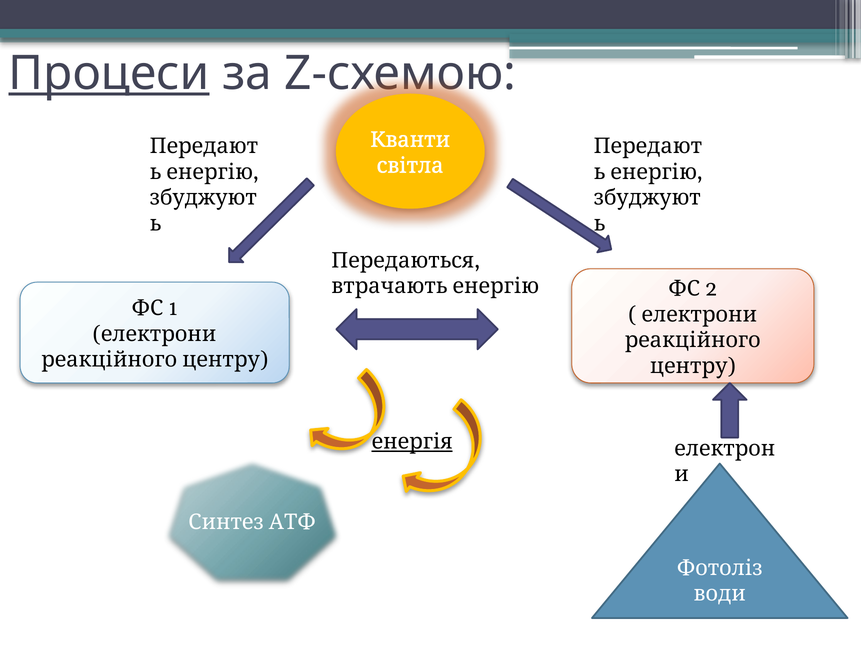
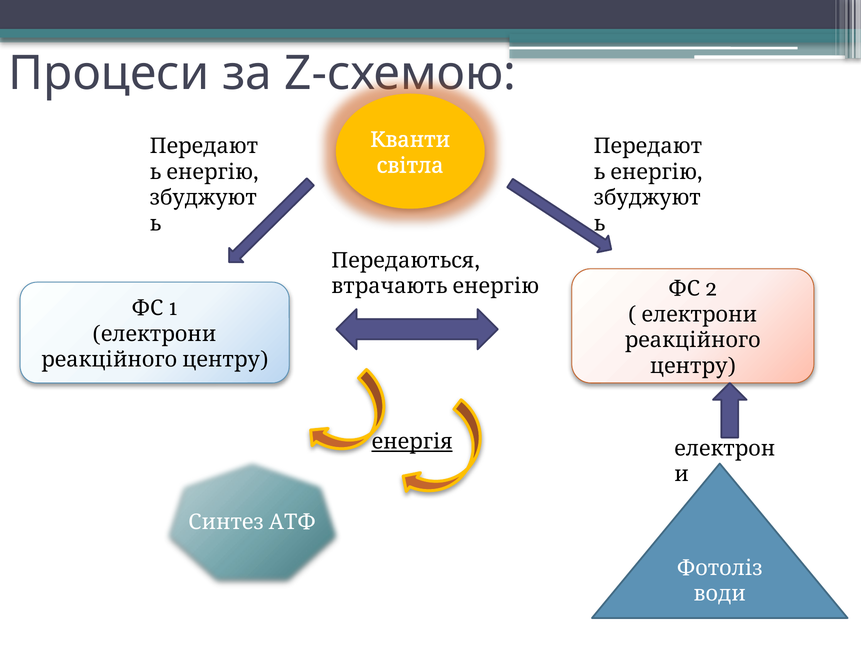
Процеси underline: present -> none
